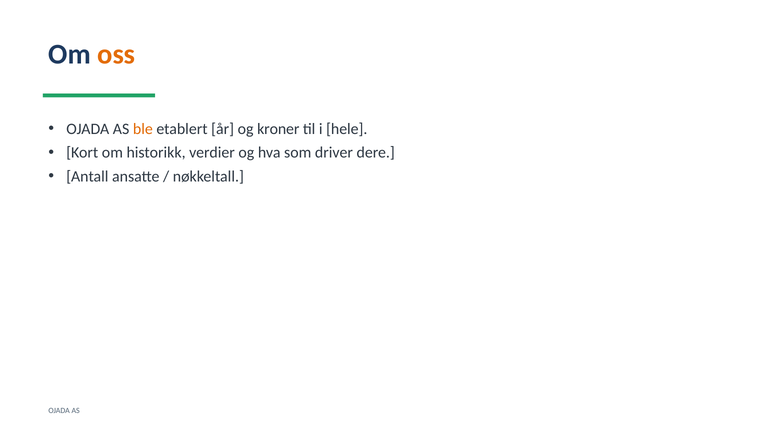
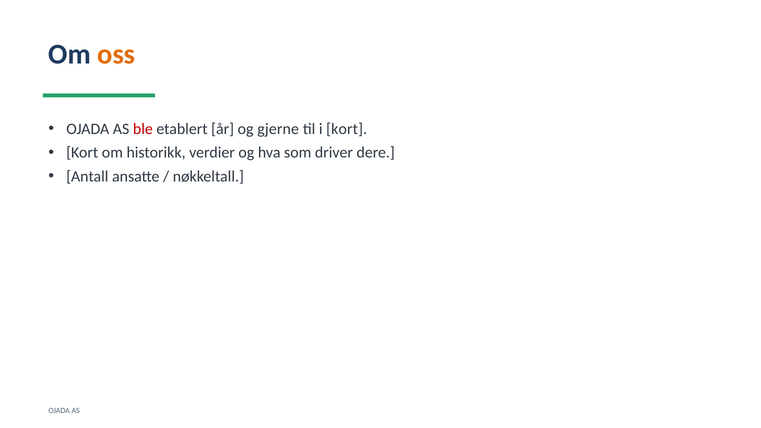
ble colour: orange -> red
kroner: kroner -> gjerne
i hele: hele -> kort
